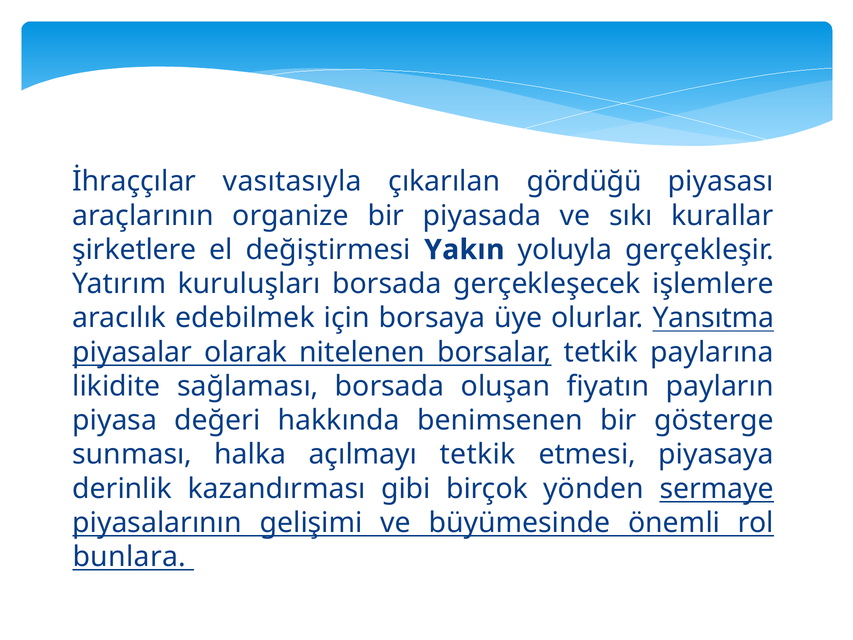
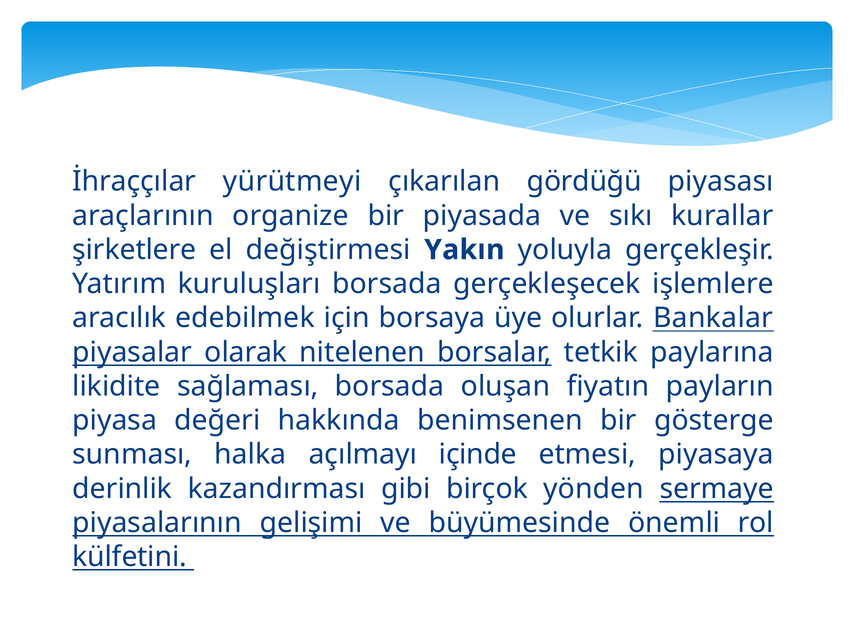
vasıtasıyla: vasıtasıyla -> yürütmeyi
Yansıtma: Yansıtma -> Bankalar
açılmayı tetkik: tetkik -> içinde
bunlara: bunlara -> külfetini
